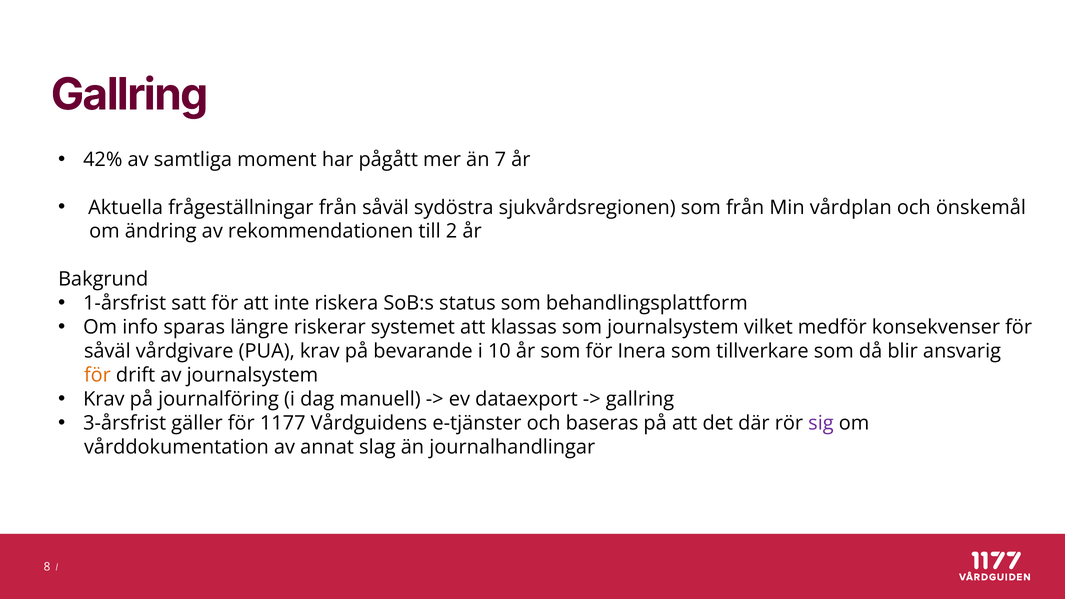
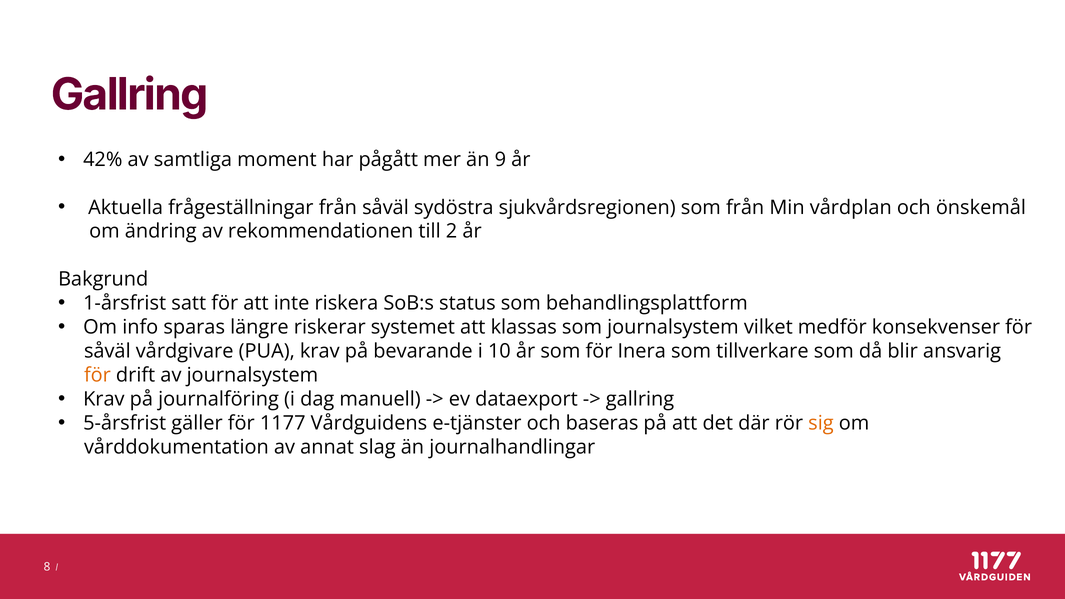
7: 7 -> 9
3-årsfrist: 3-årsfrist -> 5-årsfrist
sig colour: purple -> orange
